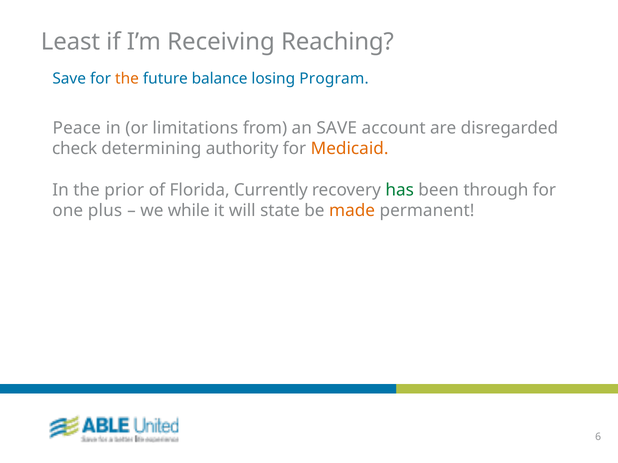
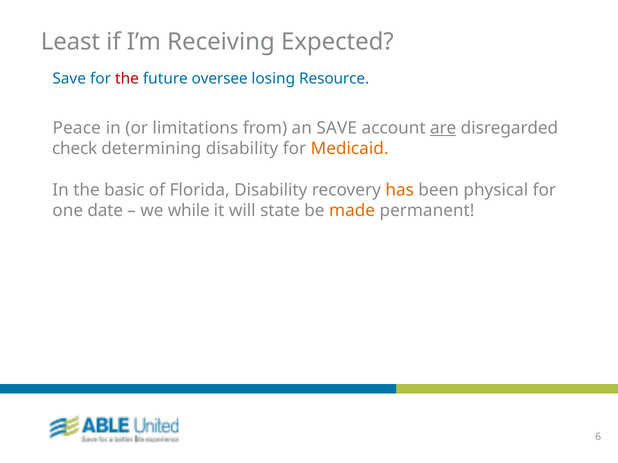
Reaching: Reaching -> Expected
the at (127, 79) colour: orange -> red
balance: balance -> oversee
Program: Program -> Resource
are underline: none -> present
determining authority: authority -> disability
prior: prior -> basic
Florida Currently: Currently -> Disability
has colour: green -> orange
through: through -> physical
plus: plus -> date
